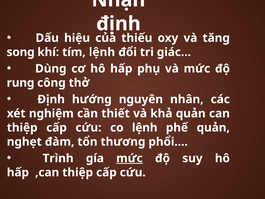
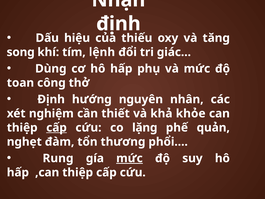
rung: rung -> toan
khả quản: quản -> khỏe
cấp at (57, 127) underline: none -> present
co lệnh: lệnh -> lặng
Trình: Trình -> Rung
